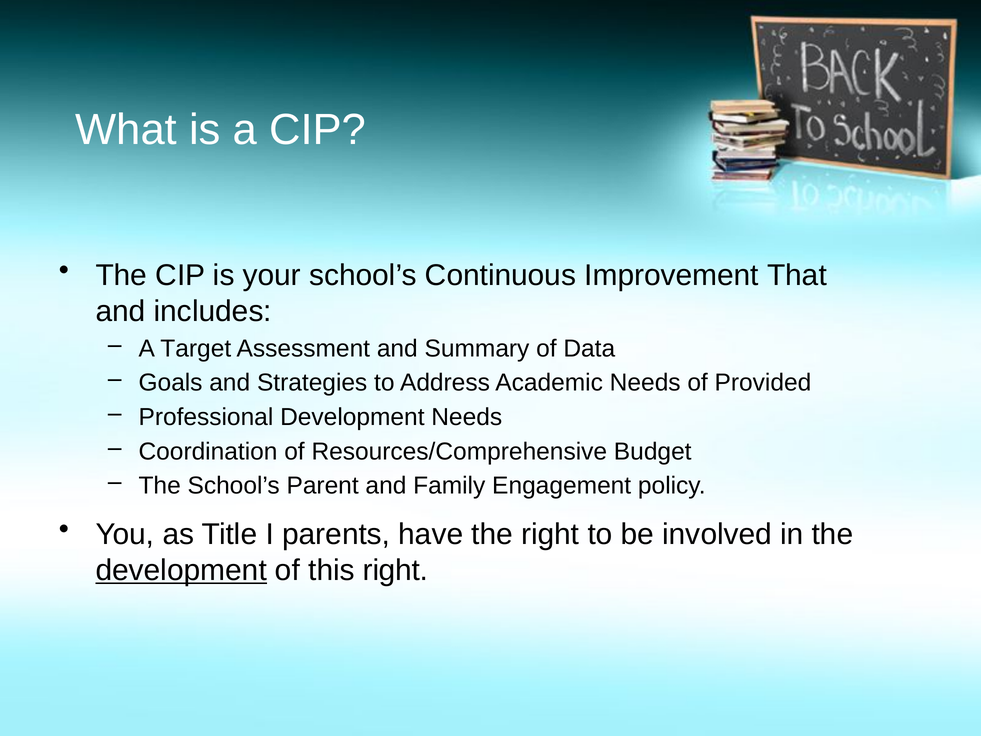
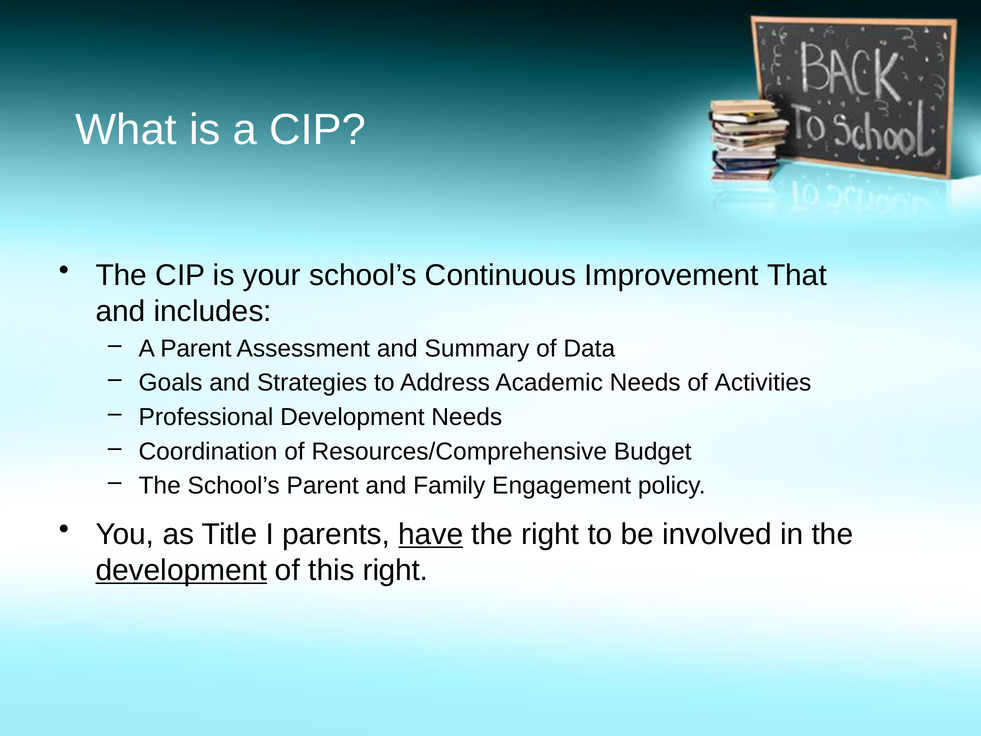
A Target: Target -> Parent
Provided: Provided -> Activities
have underline: none -> present
